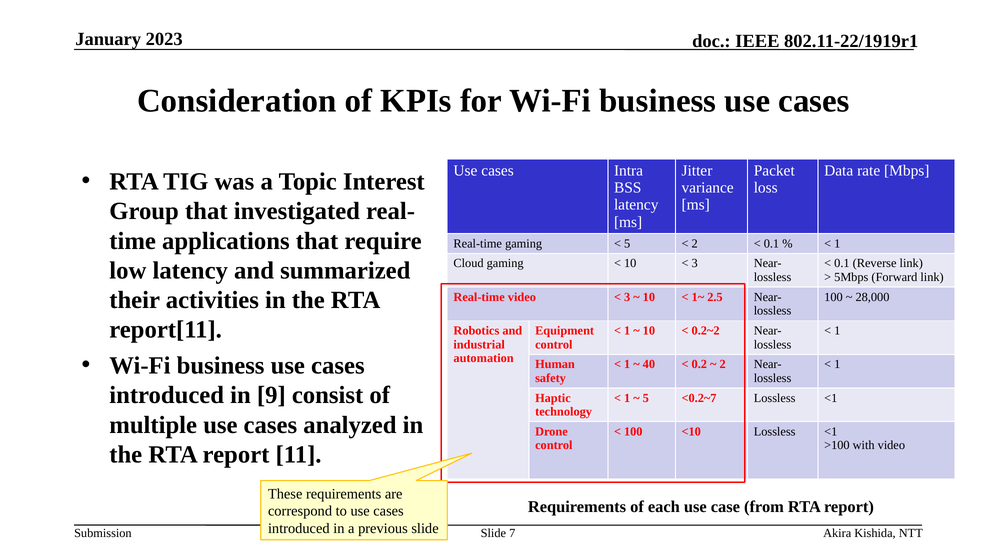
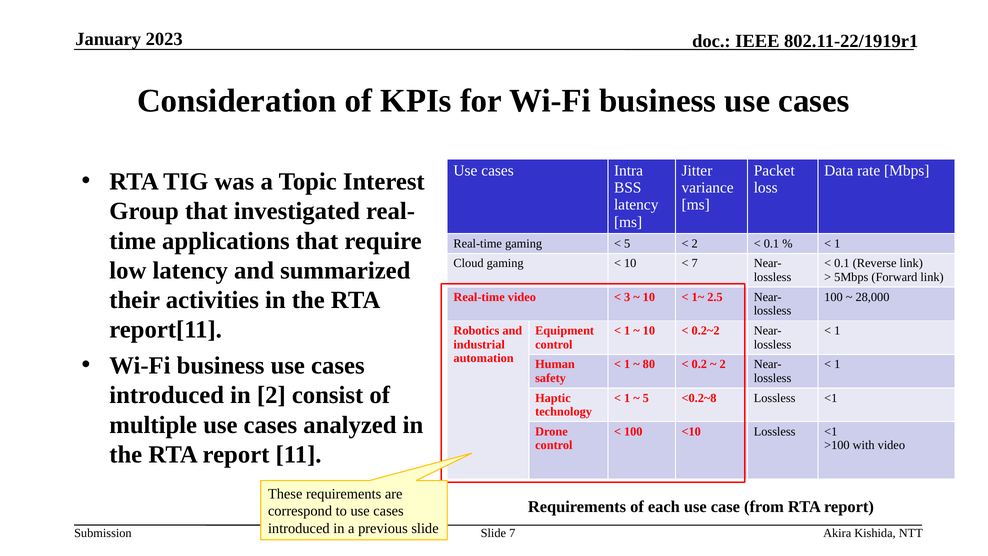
3 at (695, 263): 3 -> 7
40: 40 -> 80
in 9: 9 -> 2
<0.2~7: <0.2~7 -> <0.2~8
